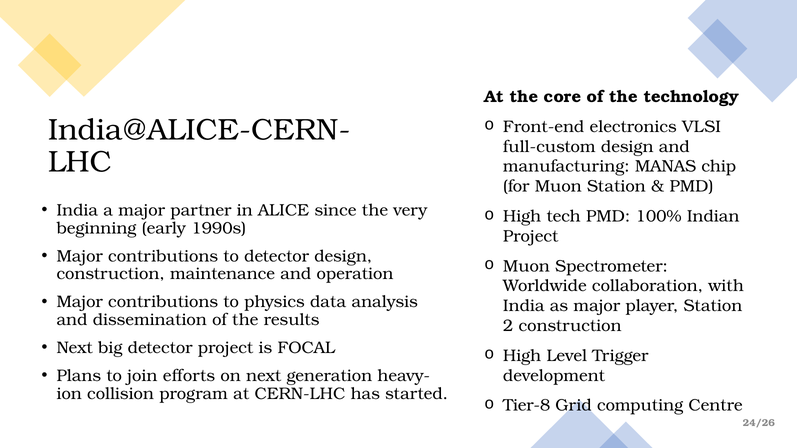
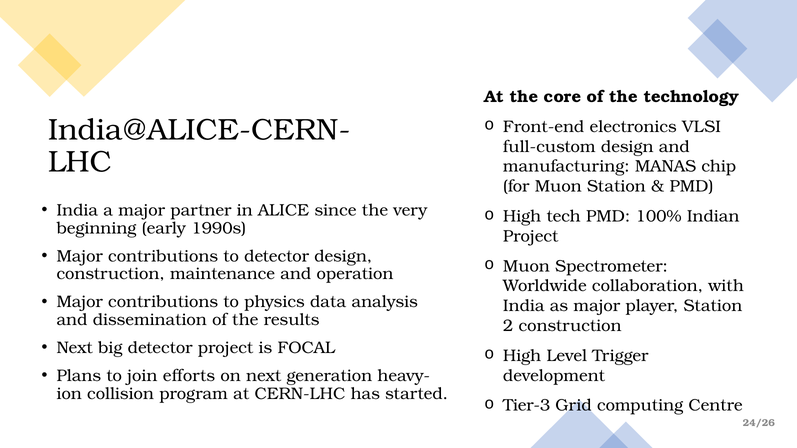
Tier-8: Tier-8 -> Tier-3
